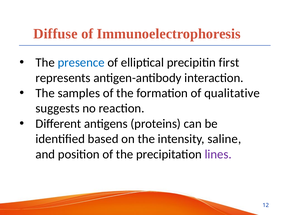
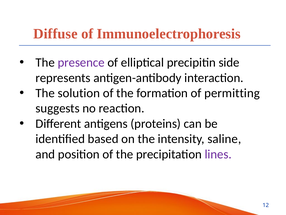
presence colour: blue -> purple
first: first -> side
samples: samples -> solution
qualitative: qualitative -> permitting
